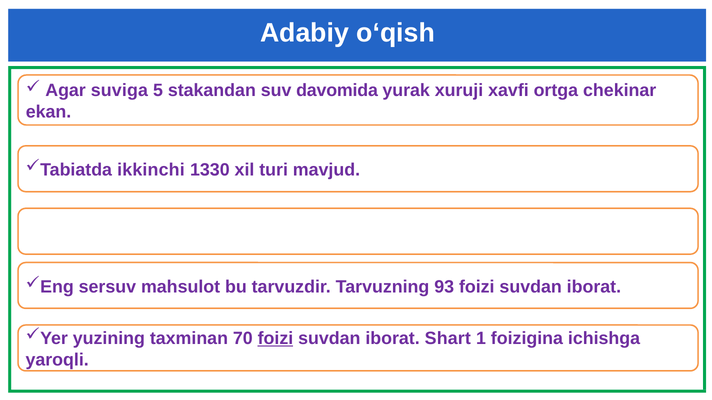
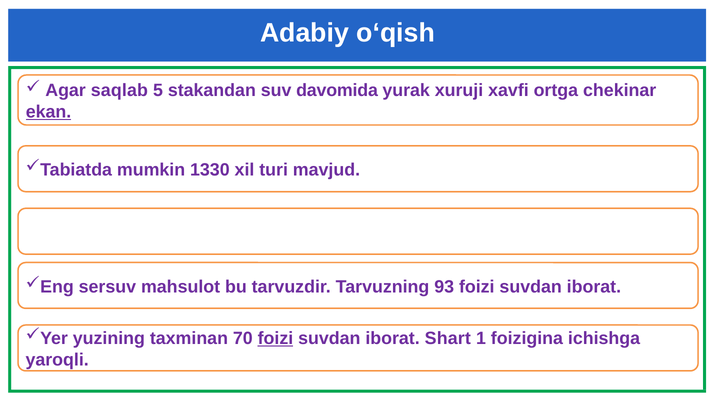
suviga: suviga -> saqlab
ekan underline: none -> present
ikkinchi: ikkinchi -> mumkin
